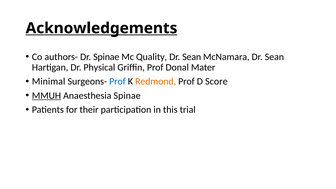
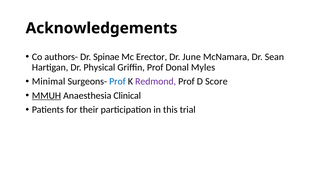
Acknowledgements underline: present -> none
Quality: Quality -> Erector
Sean at (192, 57): Sean -> June
Mater: Mater -> Myles
Redmond colour: orange -> purple
Anaesthesia Spinae: Spinae -> Clinical
